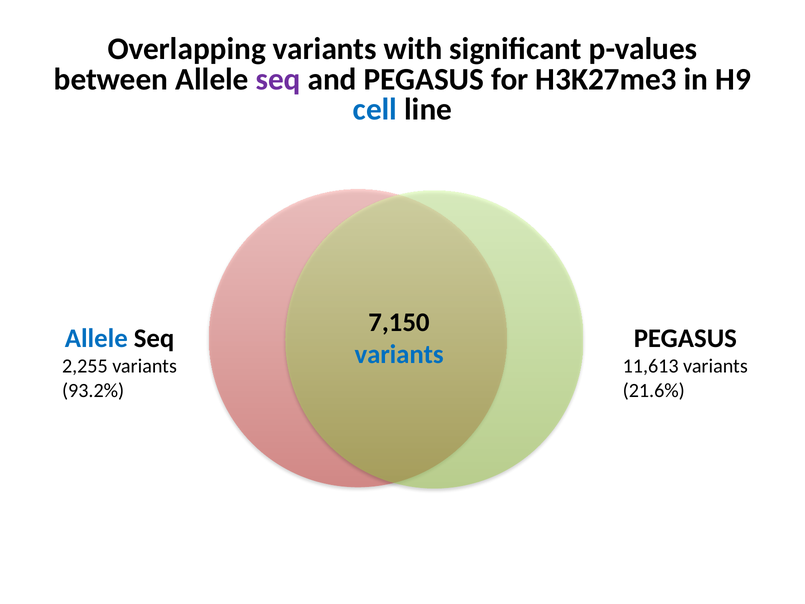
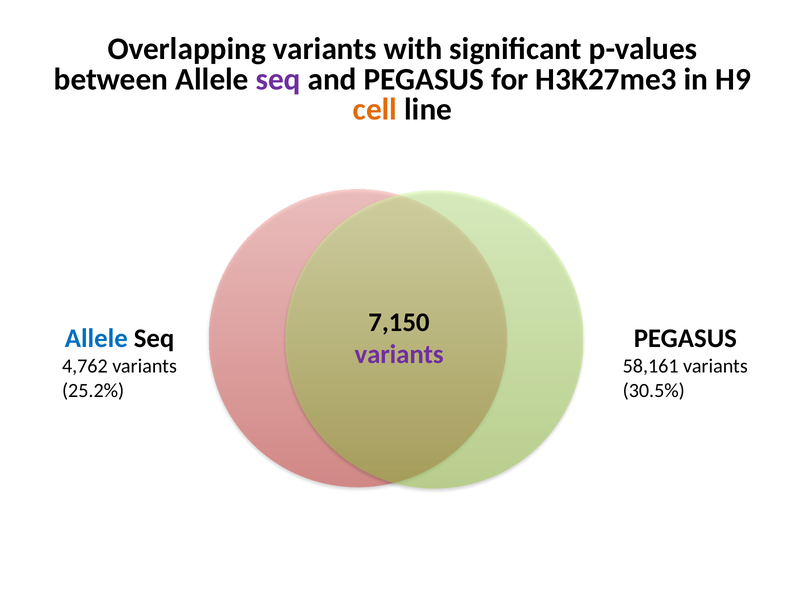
cell colour: blue -> orange
variants at (399, 354) colour: blue -> purple
2,255: 2,255 -> 4,762
11,613: 11,613 -> 58,161
93.2%: 93.2% -> 25.2%
21.6%: 21.6% -> 30.5%
